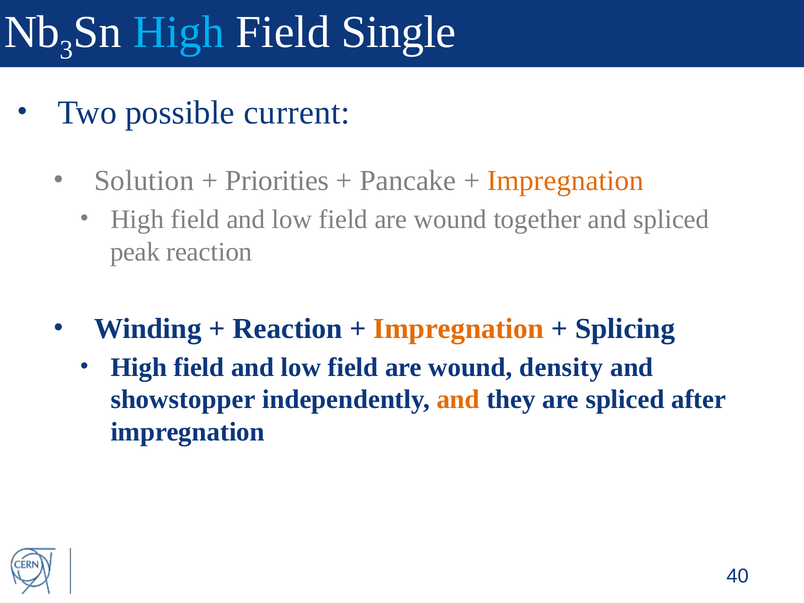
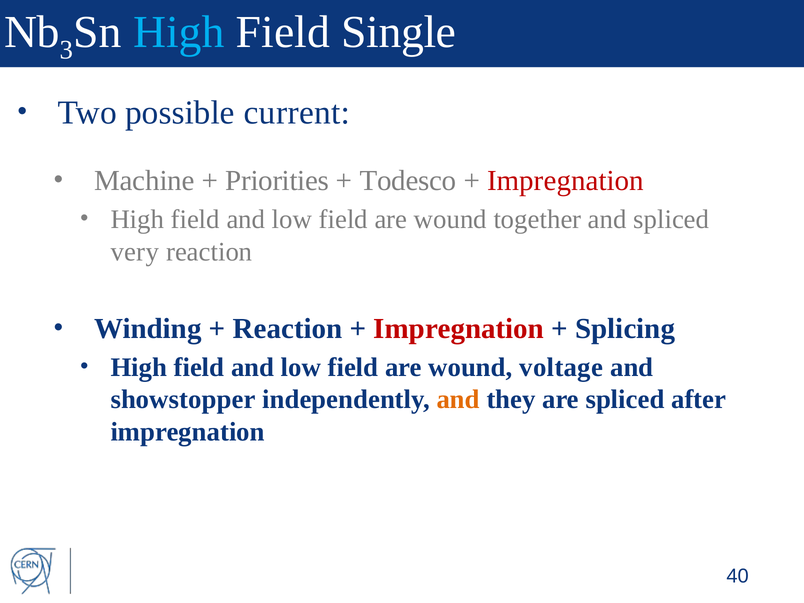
Solution: Solution -> Machine
Pancake: Pancake -> Todesco
Impregnation at (565, 181) colour: orange -> red
peak: peak -> very
Impregnation at (459, 329) colour: orange -> red
density: density -> voltage
